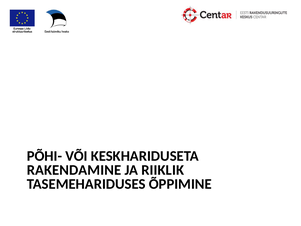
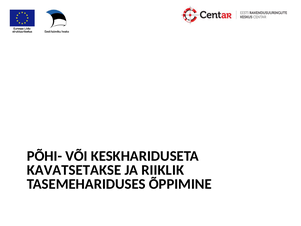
RAKENDAMINE: RAKENDAMINE -> KAVATSETAKSE
